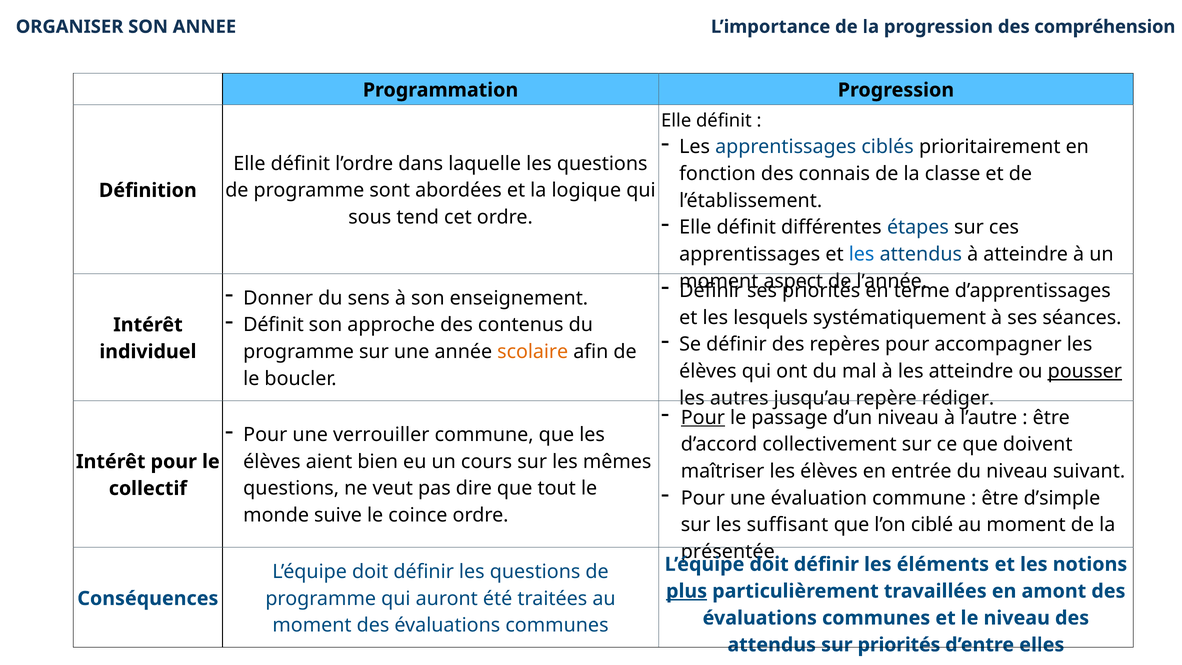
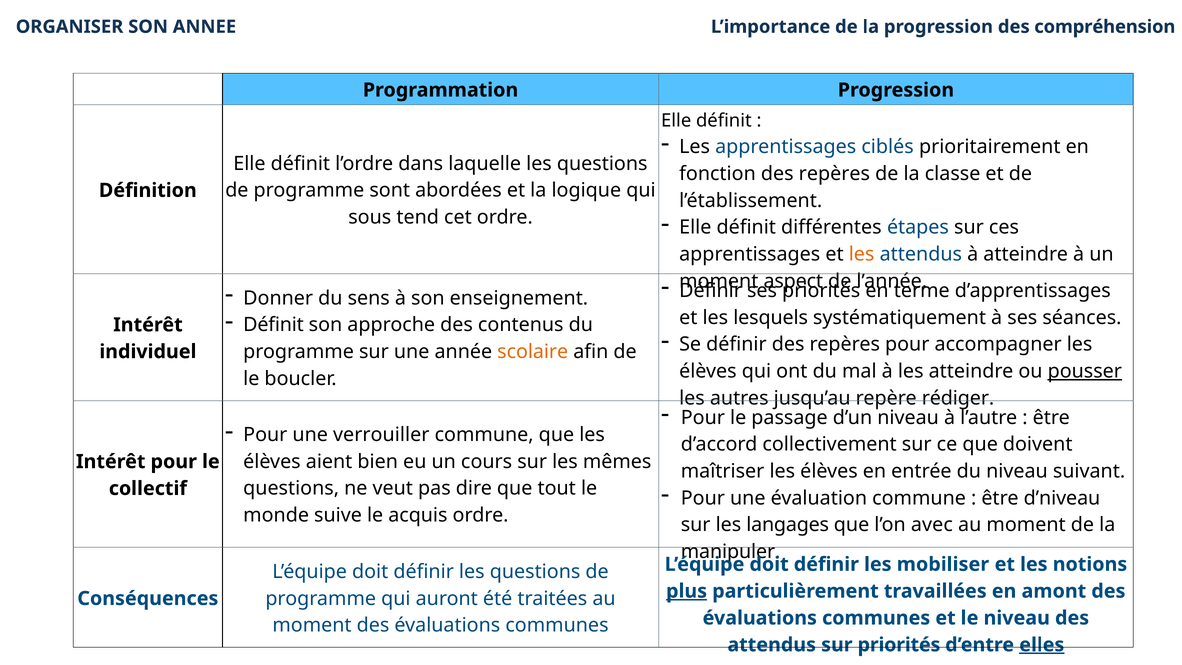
fonction des connais: connais -> repères
les at (862, 254) colour: blue -> orange
Pour at (703, 417) underline: present -> none
d’simple: d’simple -> d’niveau
coince: coince -> acquis
suffisant: suffisant -> langages
ciblé: ciblé -> avec
présentée: présentée -> manipuler
éléments: éléments -> mobiliser
elles underline: none -> present
